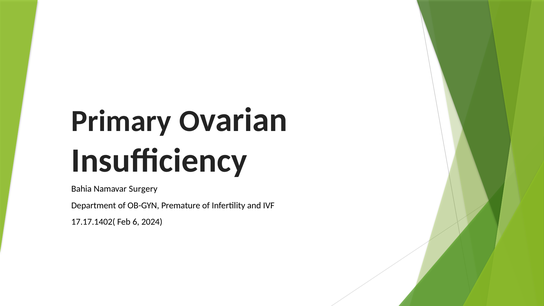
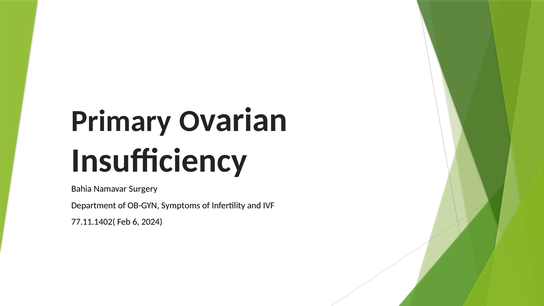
Premature: Premature -> Symptoms
17.17.1402(: 17.17.1402( -> 77.11.1402(
